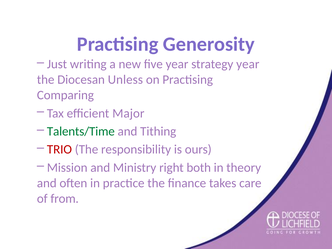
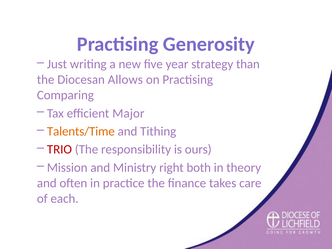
strategy year: year -> than
Unless: Unless -> Allows
Talents/Time colour: green -> orange
from: from -> each
